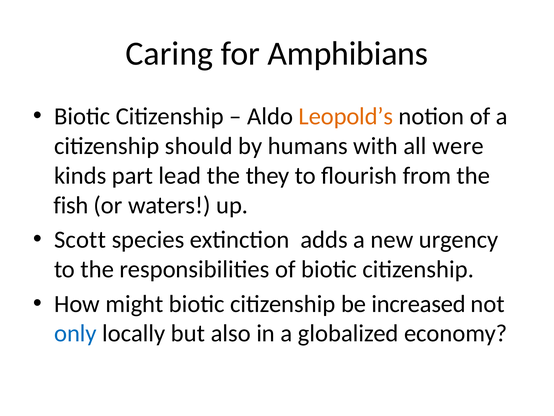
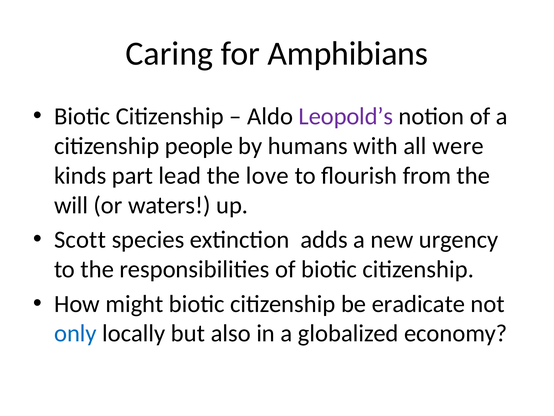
Leopold’s colour: orange -> purple
should: should -> people
they: they -> love
fish: fish -> will
increased: increased -> eradicate
